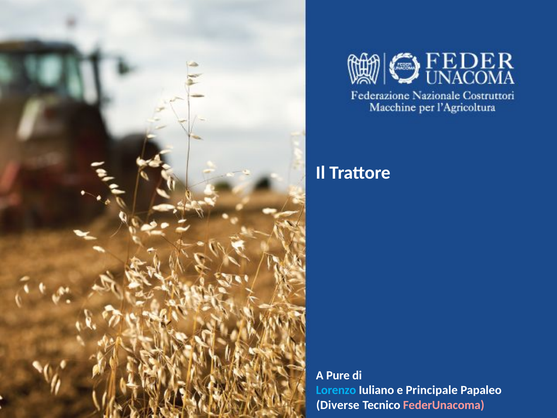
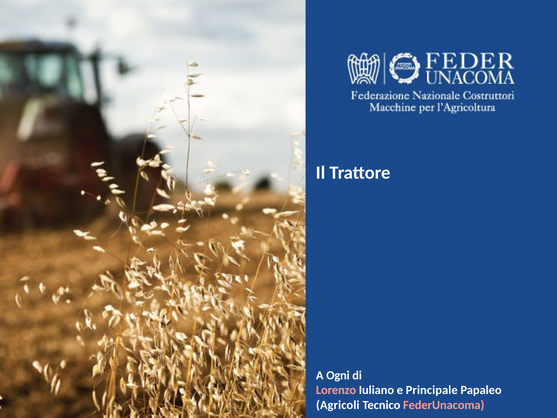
Pure: Pure -> Ogni
Lorenzo colour: light blue -> pink
Diverse: Diverse -> Agricoli
